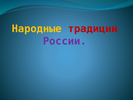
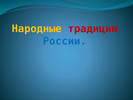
России colour: purple -> blue
